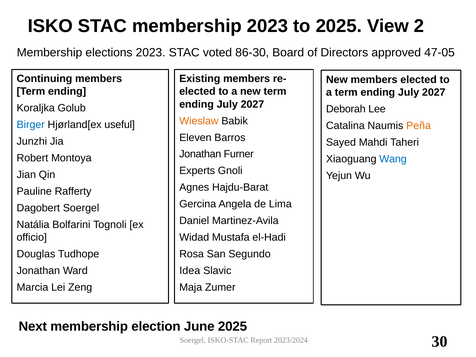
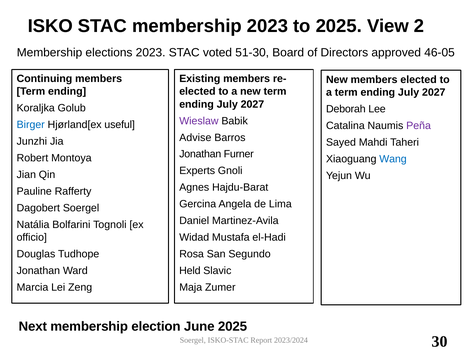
86-30: 86-30 -> 51-30
47-05: 47-05 -> 46-05
Wieslaw colour: orange -> purple
Peña colour: orange -> purple
Eleven: Eleven -> Advise
Idea: Idea -> Held
